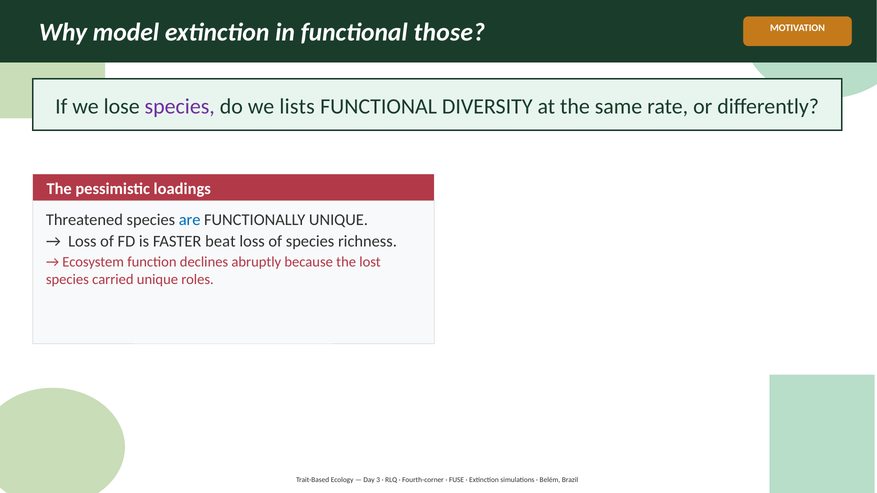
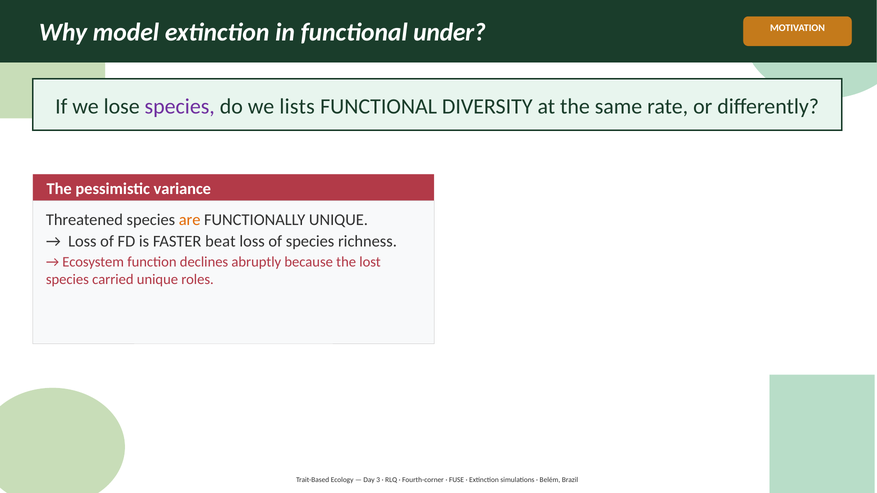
those: those -> under
loadings: loadings -> variance
are colour: blue -> orange
